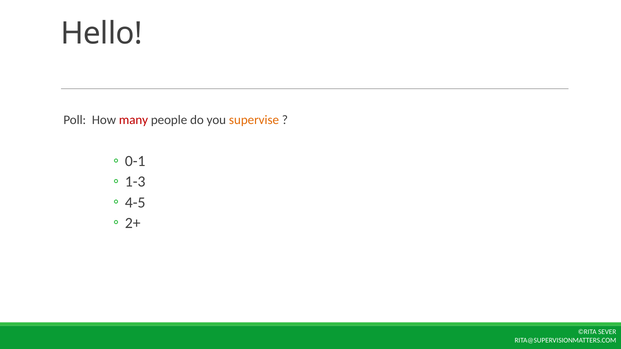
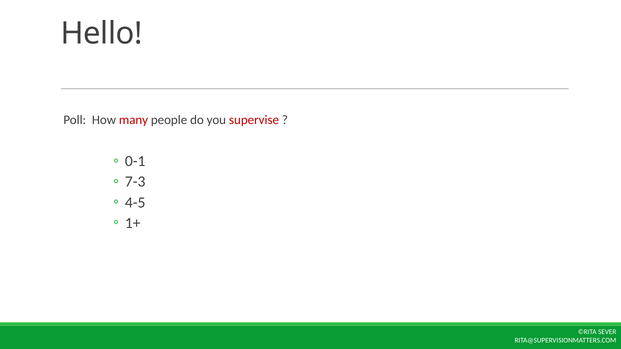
supervise colour: orange -> red
1-3: 1-3 -> 7-3
2+: 2+ -> 1+
